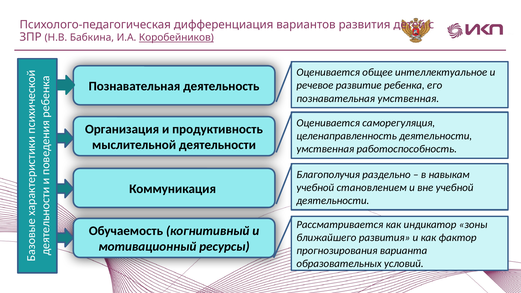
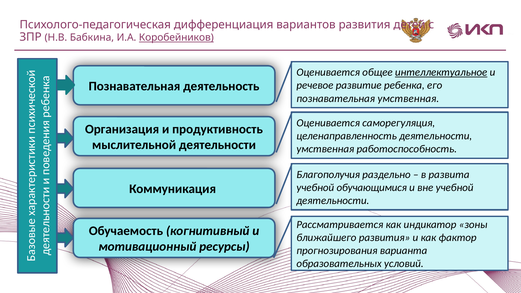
интеллектуальное underline: none -> present
навыкам: навыкам -> развита
становлением: становлением -> обучающимися
